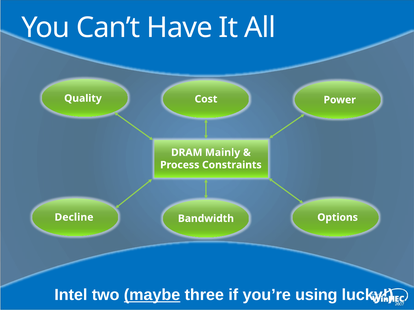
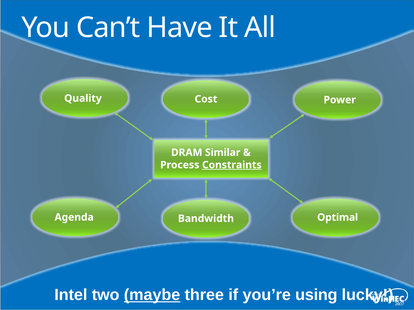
Mainly: Mainly -> Similar
Constraints underline: none -> present
Decline: Decline -> Agenda
Options: Options -> Optimal
